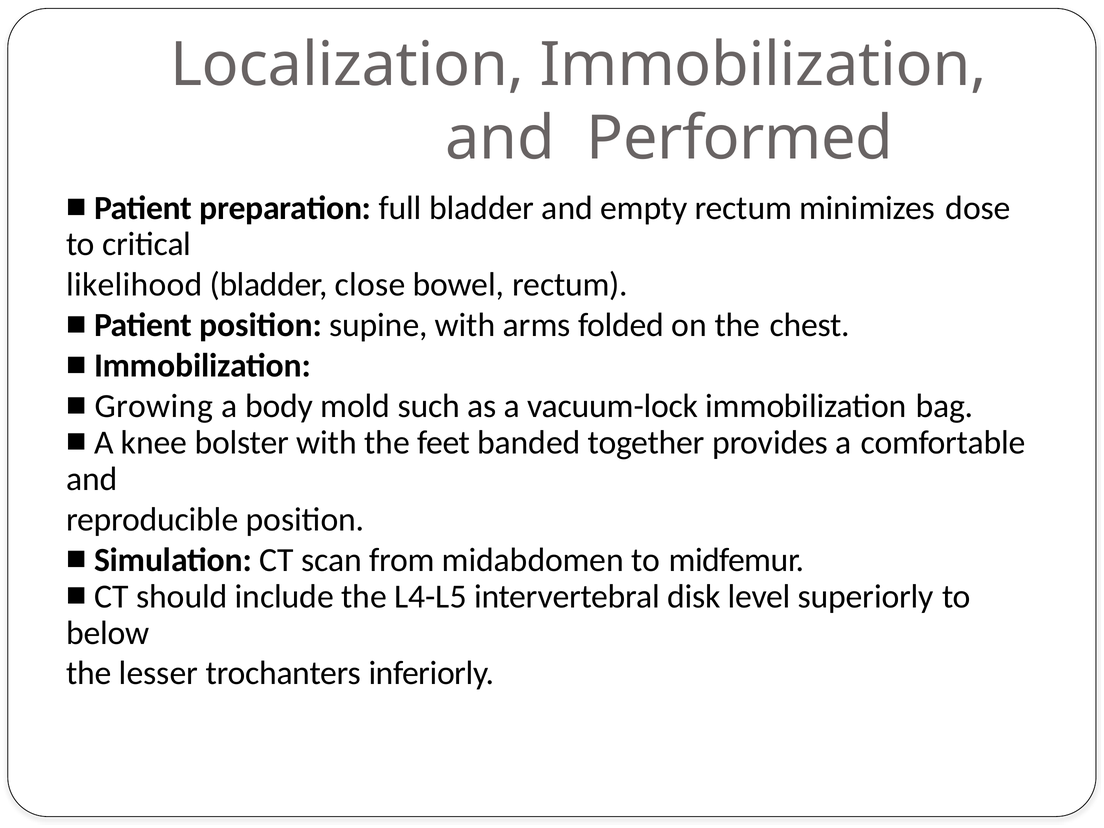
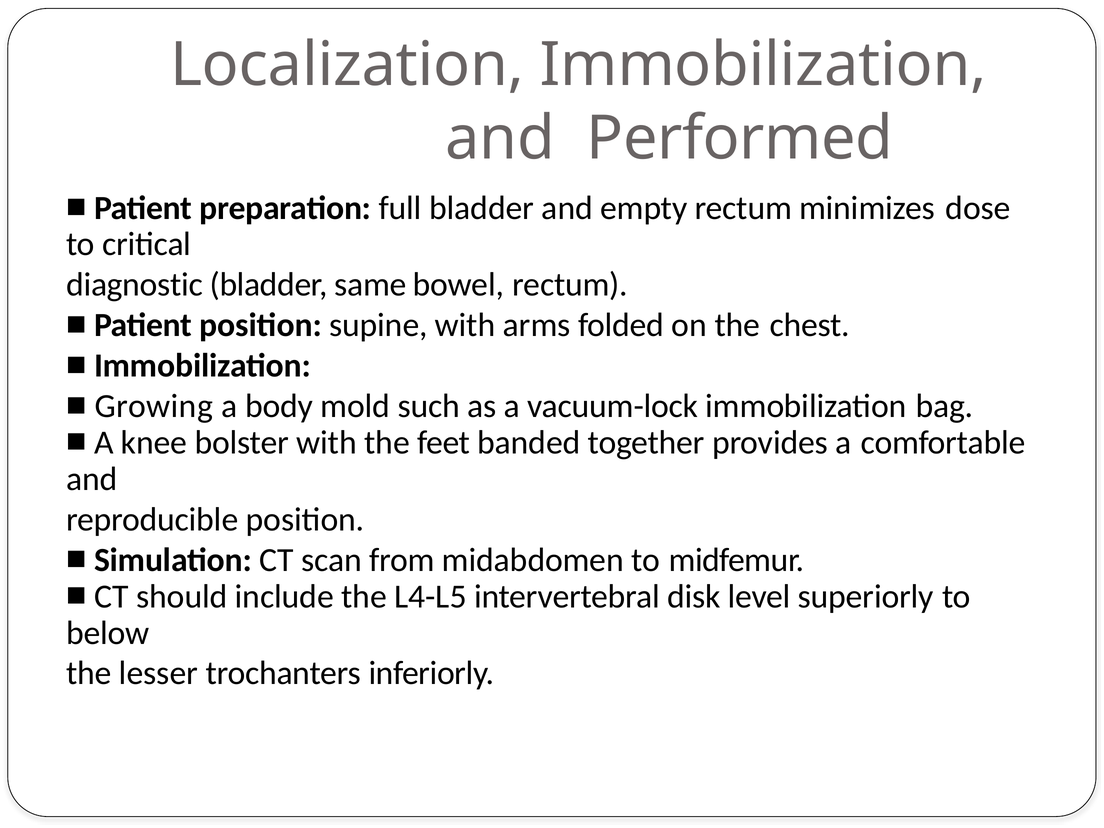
likelihood: likelihood -> diagnostic
close: close -> same
